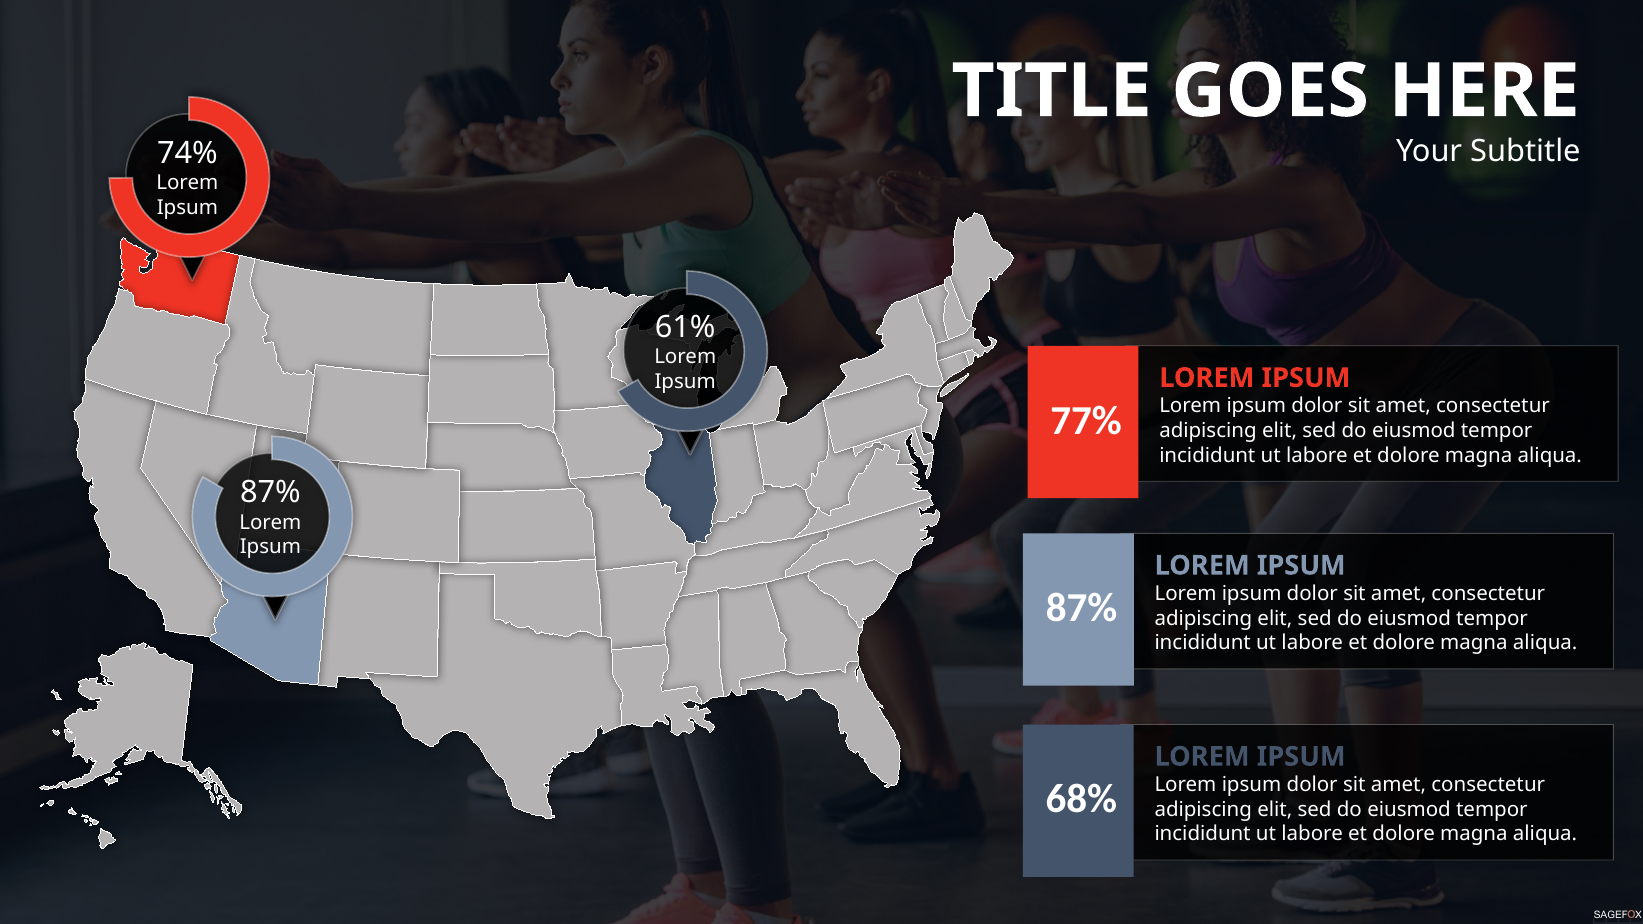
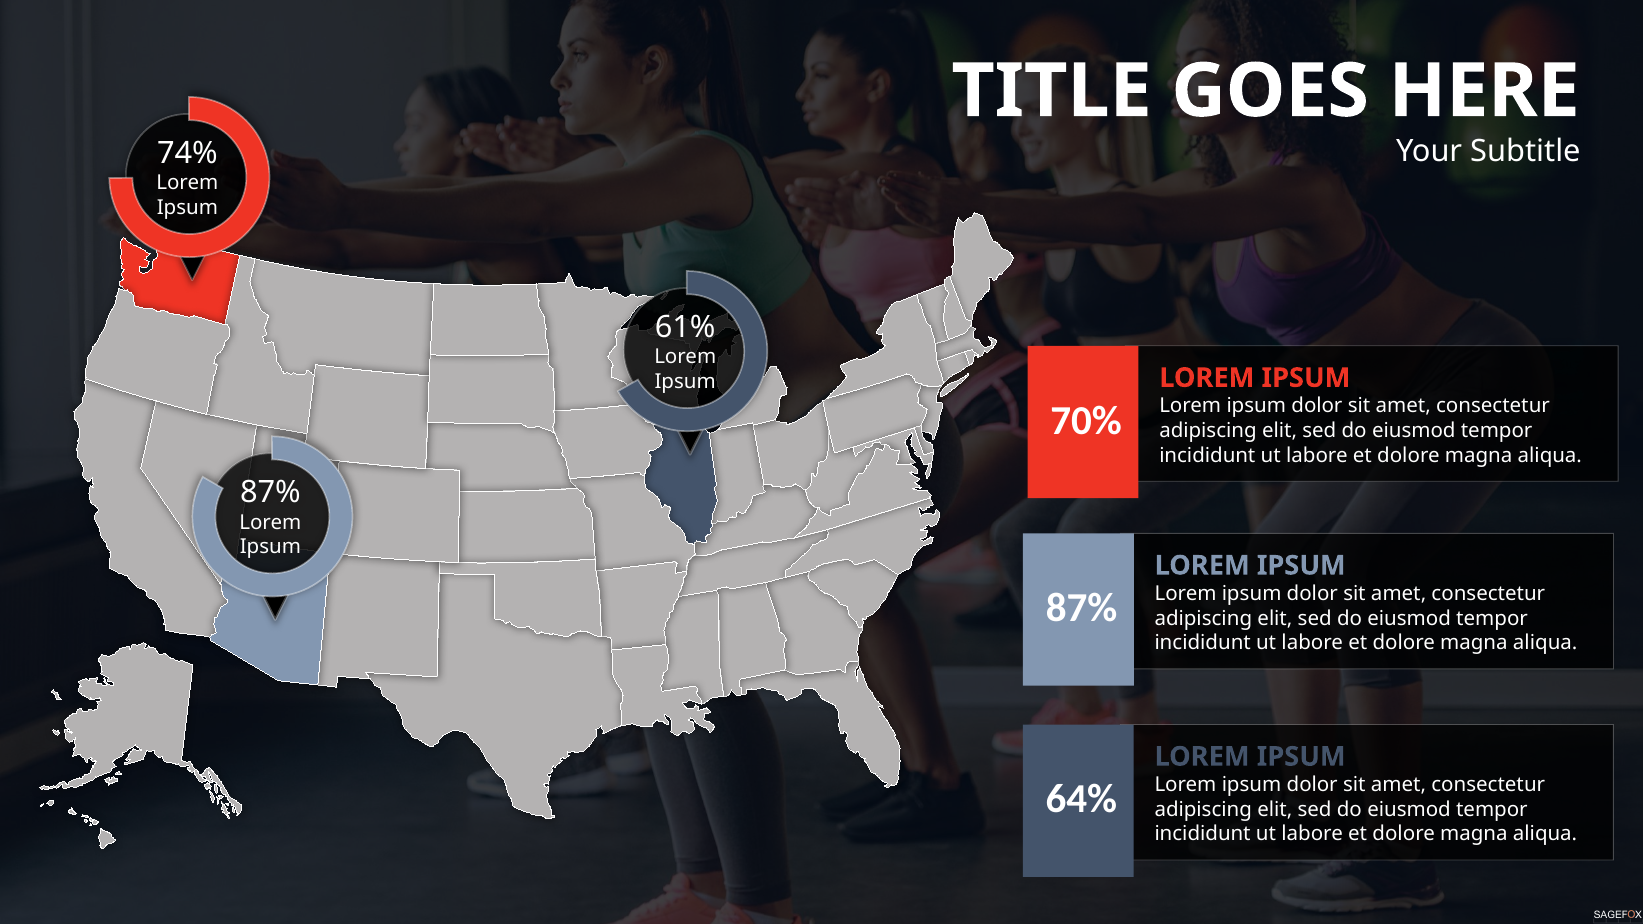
77%: 77% -> 70%
68%: 68% -> 64%
